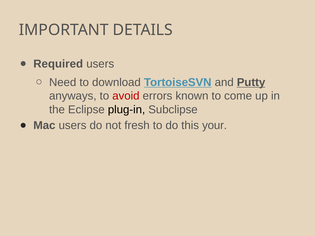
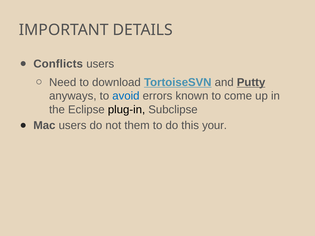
Required: Required -> Conflicts
avoid colour: red -> blue
fresh: fresh -> them
